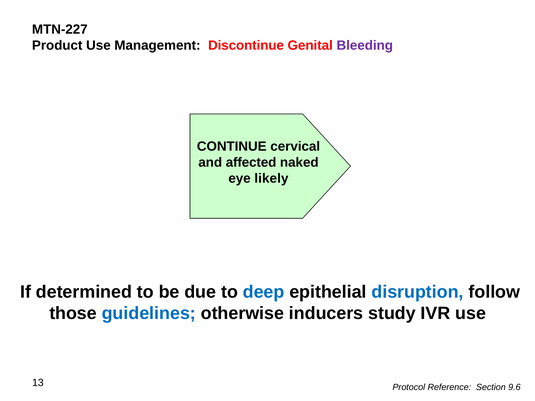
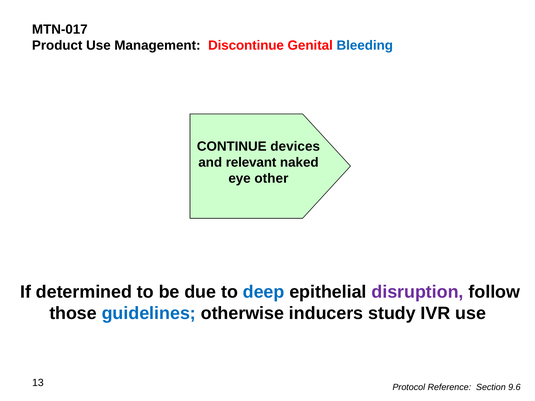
MTN-227: MTN-227 -> MTN-017
Bleeding colour: purple -> blue
cervical: cervical -> devices
affected: affected -> relevant
likely: likely -> other
disruption colour: blue -> purple
